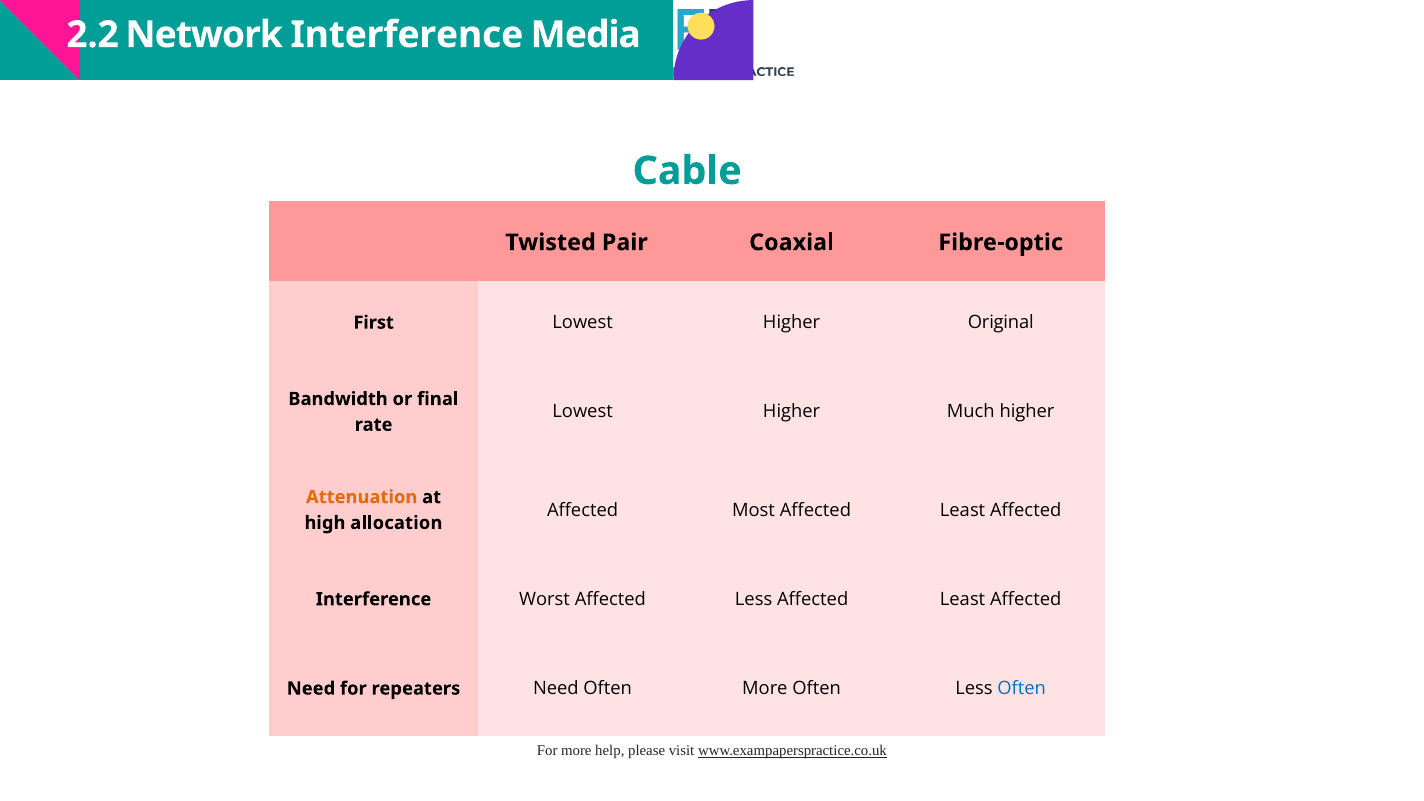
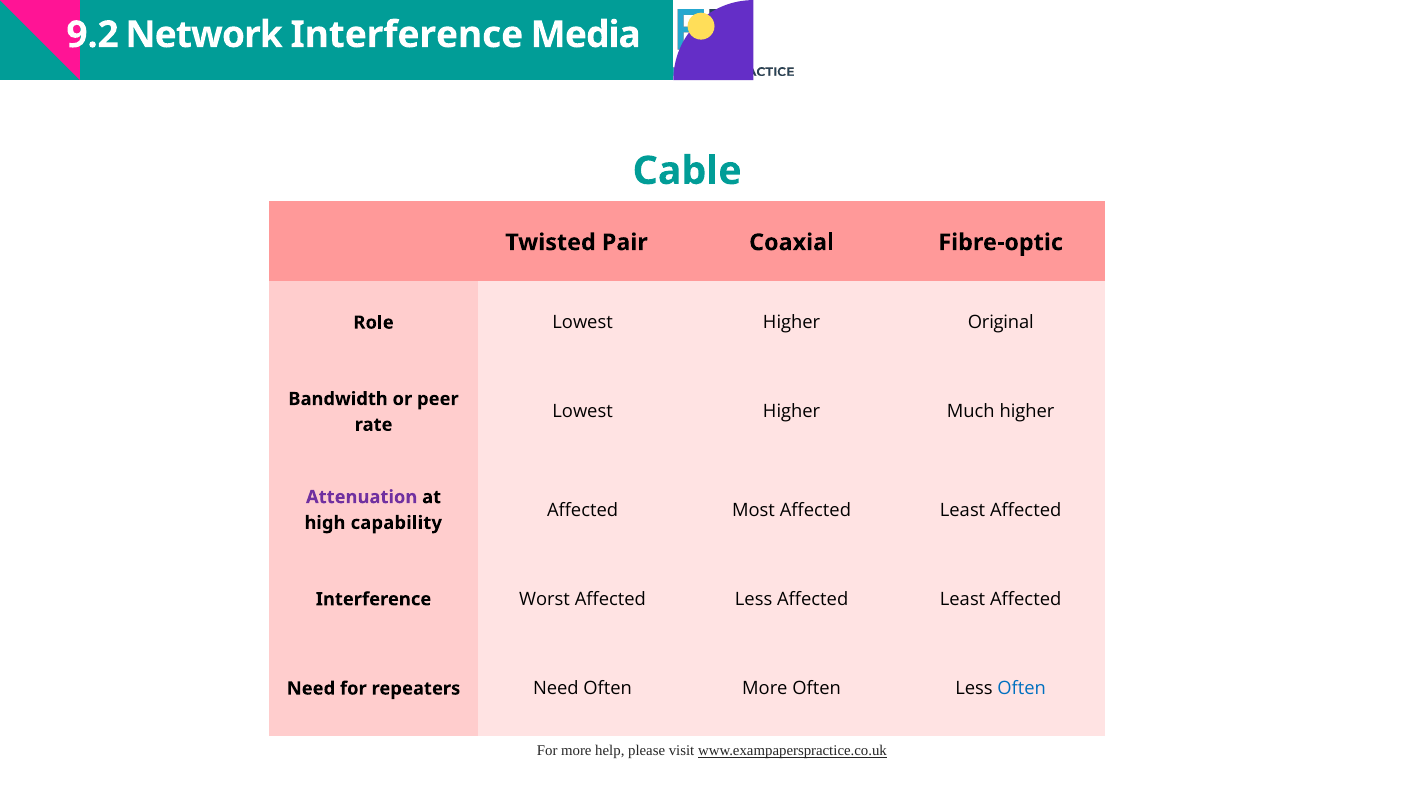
2.2: 2.2 -> 9.2
First: First -> Role
final: final -> peer
Attenuation colour: orange -> purple
allocation: allocation -> capability
